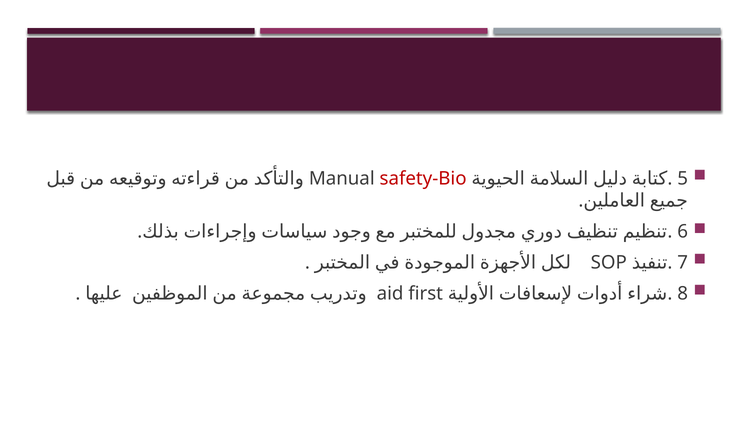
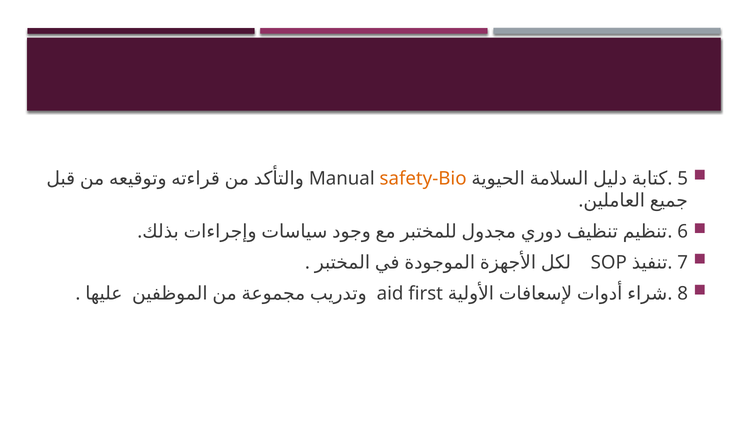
safety-Bio colour: red -> orange
